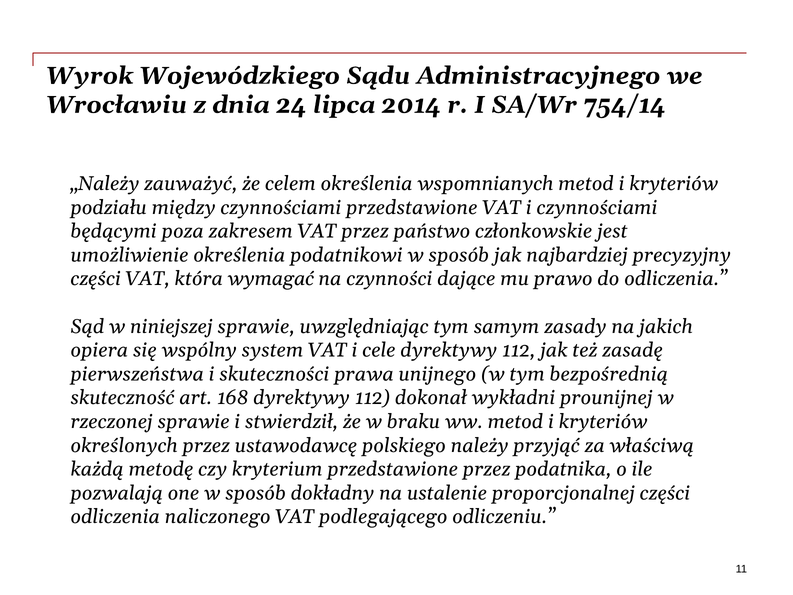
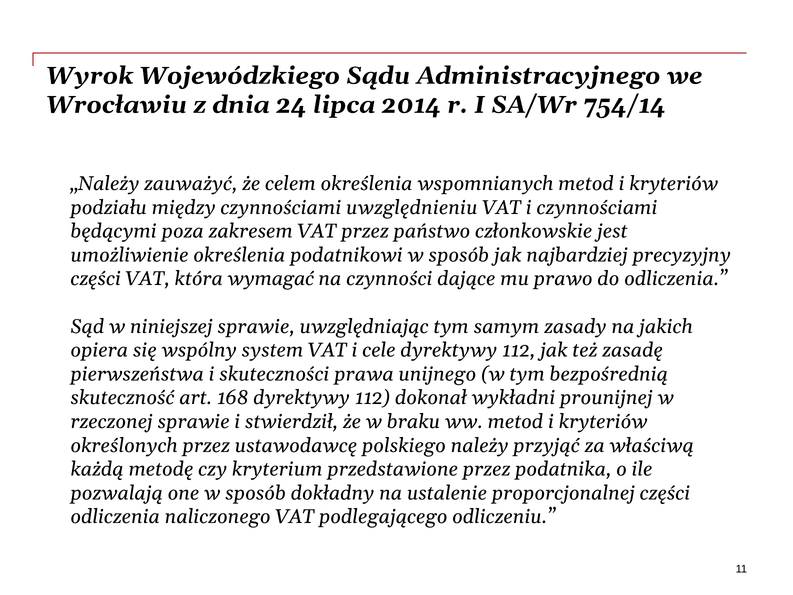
czynnościami przedstawione: przedstawione -> uwzględnieniu
